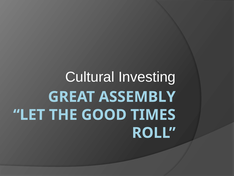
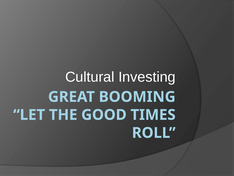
ASSEMBLY: ASSEMBLY -> BOOMING
